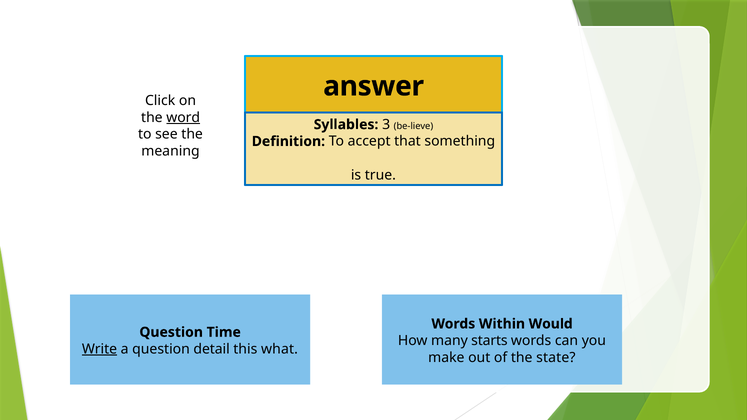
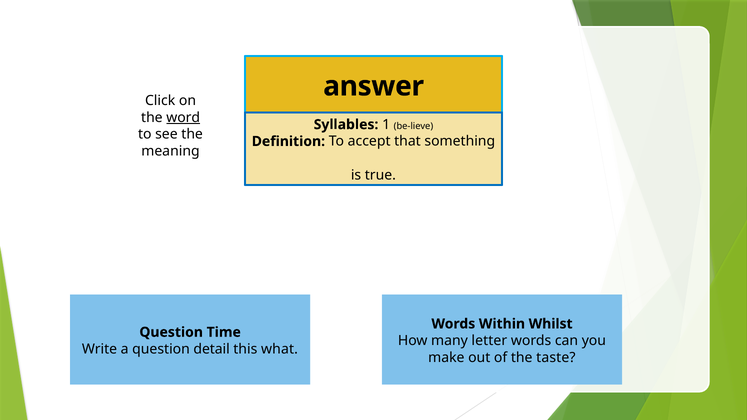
3: 3 -> 1
Would: Would -> Whilst
starts: starts -> letter
Write underline: present -> none
state: state -> taste
